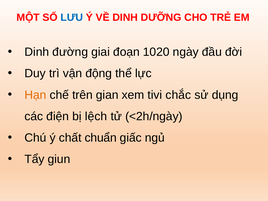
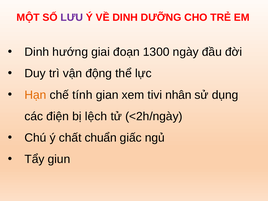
LƯU colour: blue -> purple
đường: đường -> hướng
1020: 1020 -> 1300
trên: trên -> tính
chắc: chắc -> nhân
